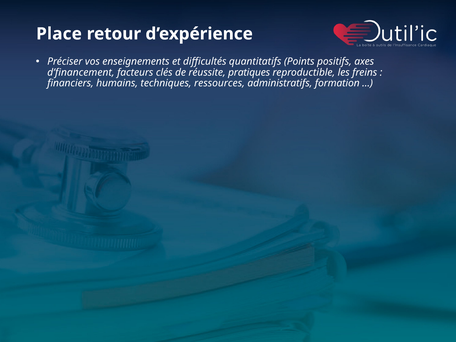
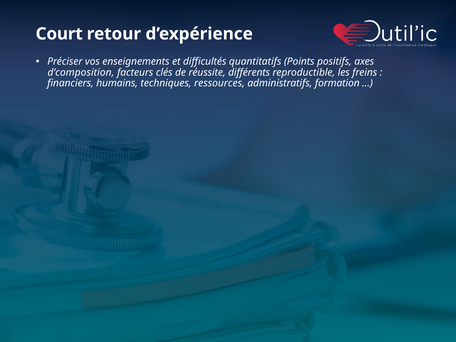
Place: Place -> Court
d’financement: d’financement -> d’composition
pratiques: pratiques -> différents
